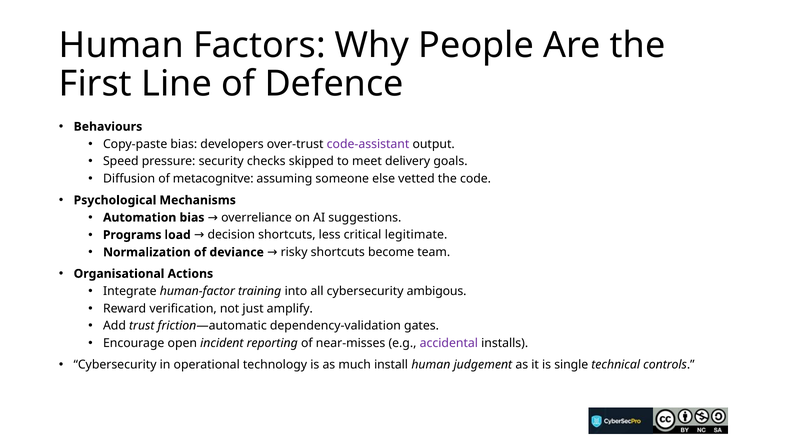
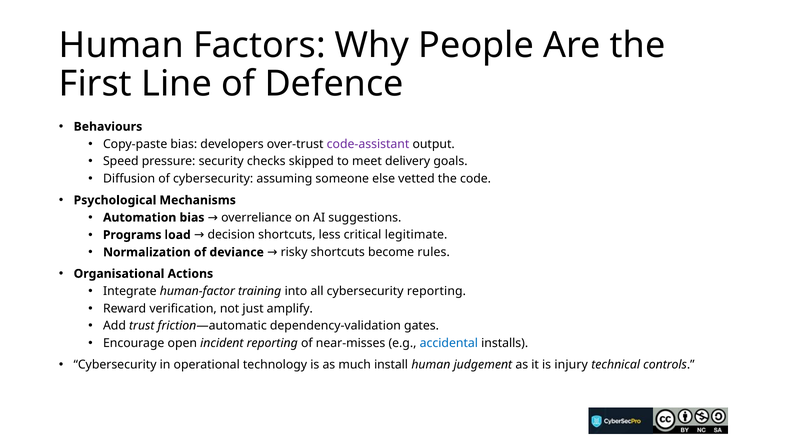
of metacognitve: metacognitve -> cybersecurity
team: team -> rules
cybersecurity ambigous: ambigous -> reporting
accidental colour: purple -> blue
single: single -> injury
